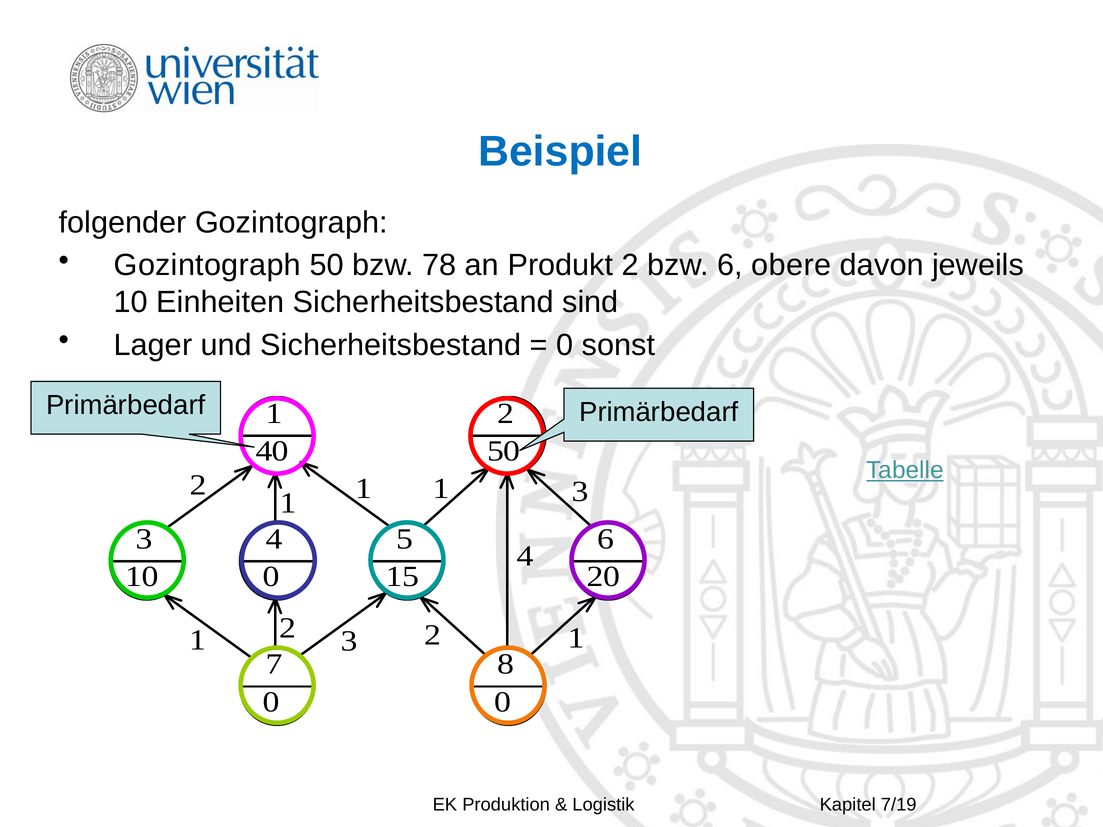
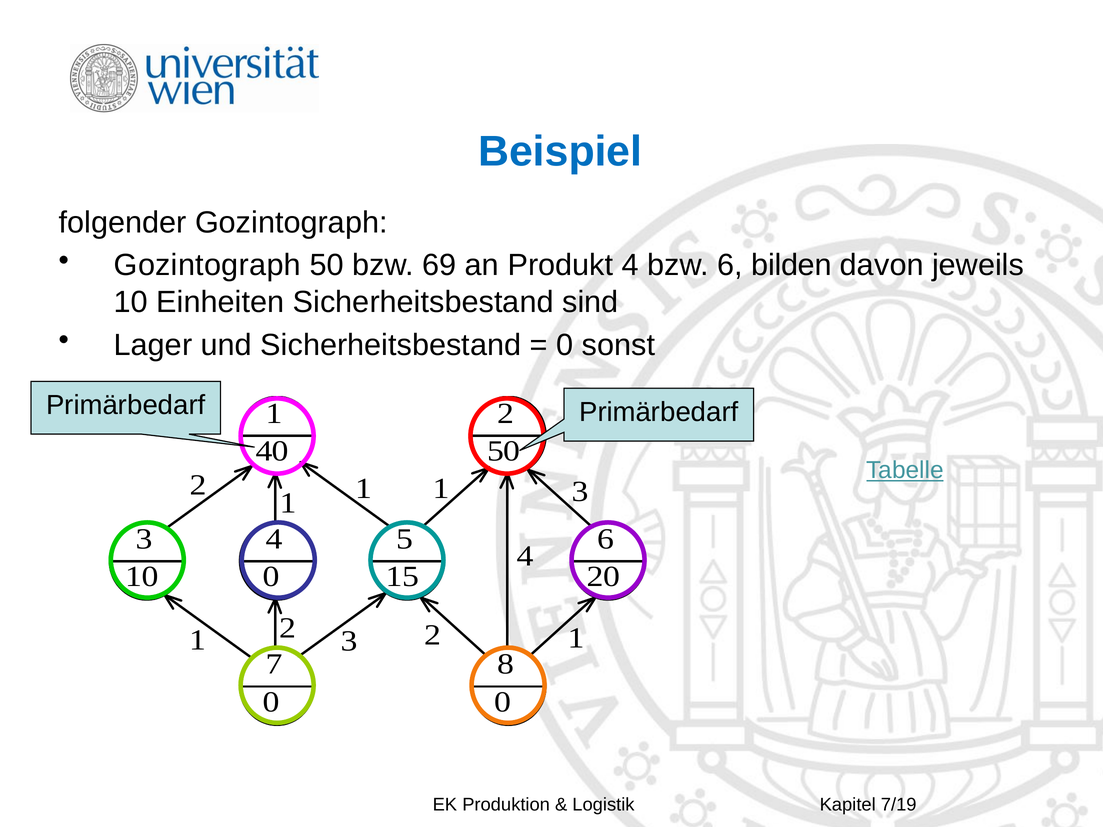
78: 78 -> 69
Produkt 2: 2 -> 4
obere: obere -> bilden
